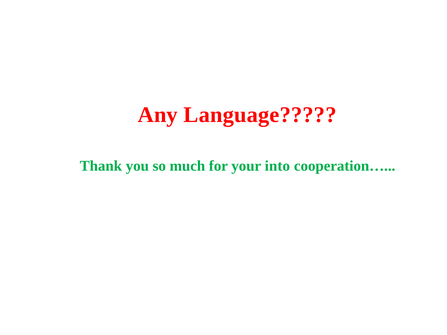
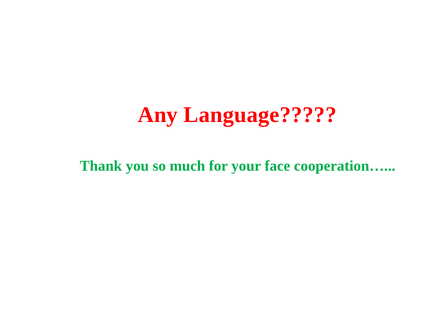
into: into -> face
